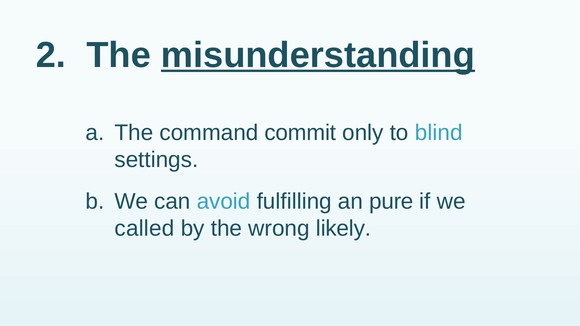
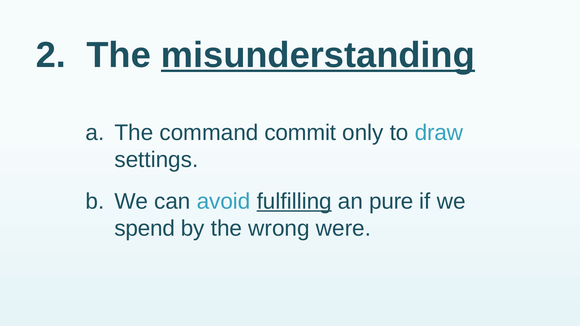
blind: blind -> draw
fulfilling underline: none -> present
called: called -> spend
likely: likely -> were
